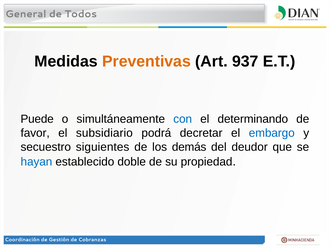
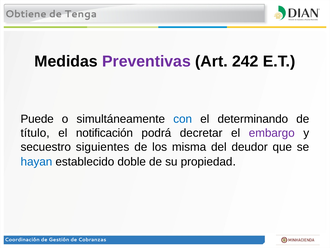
General: General -> Obtiene
Todos: Todos -> Tenga
Preventivas colour: orange -> purple
937: 937 -> 242
favor: favor -> título
subsidiario: subsidiario -> notificación
embargo colour: blue -> purple
demás: demás -> misma
